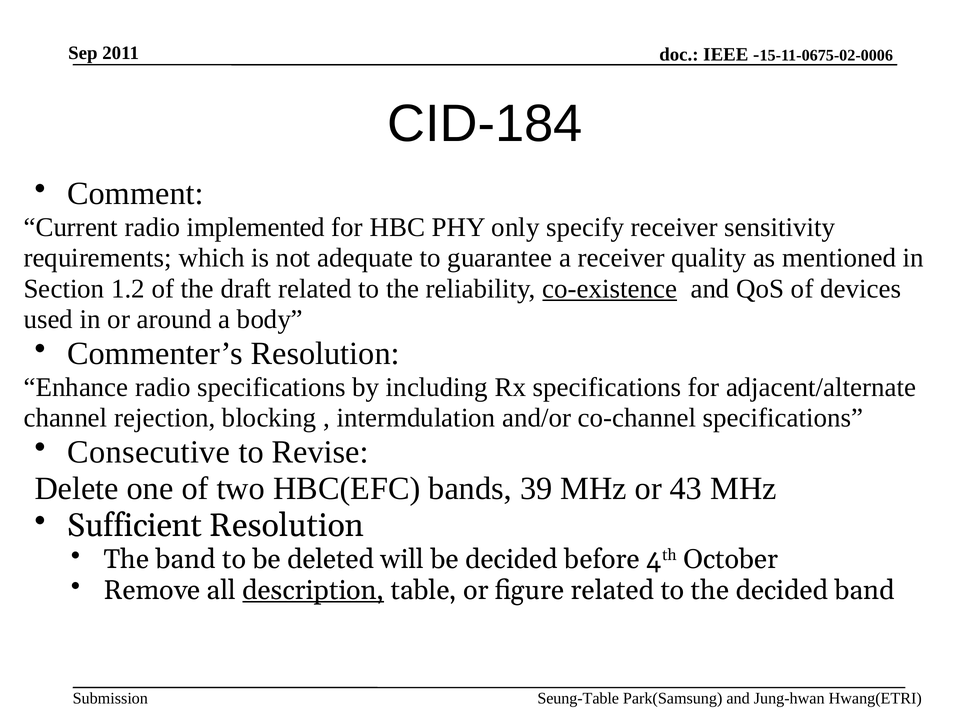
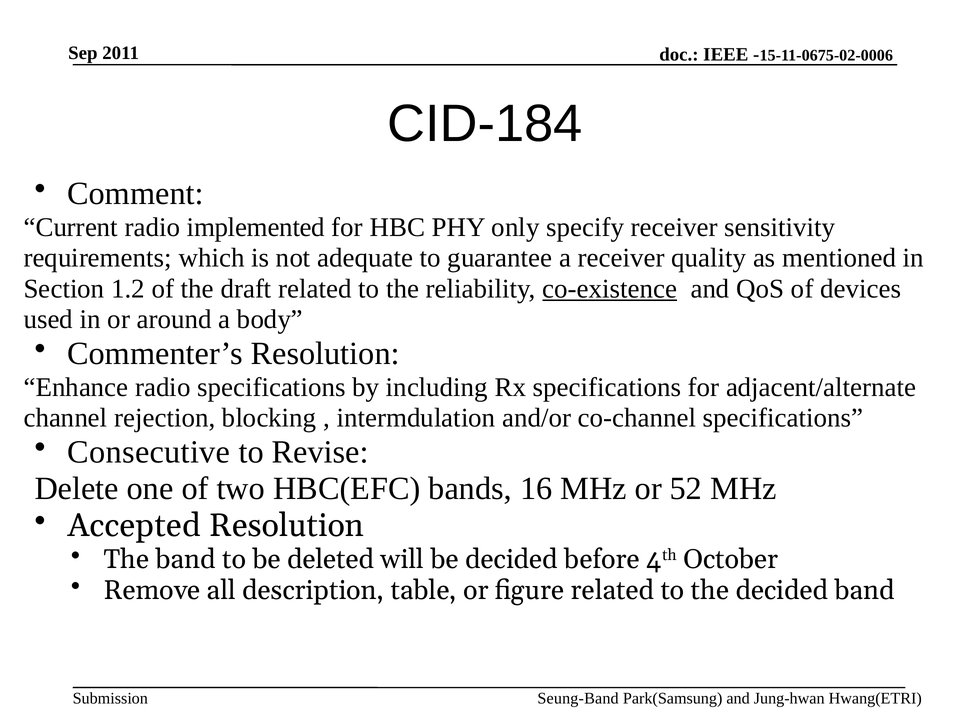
39: 39 -> 16
43: 43 -> 52
Sufficient: Sufficient -> Accepted
description underline: present -> none
Seung-Table: Seung-Table -> Seung-Band
